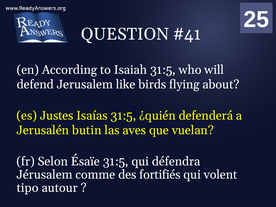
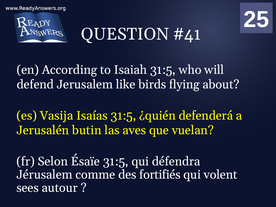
Justes: Justes -> Vasija
tipo: tipo -> sees
